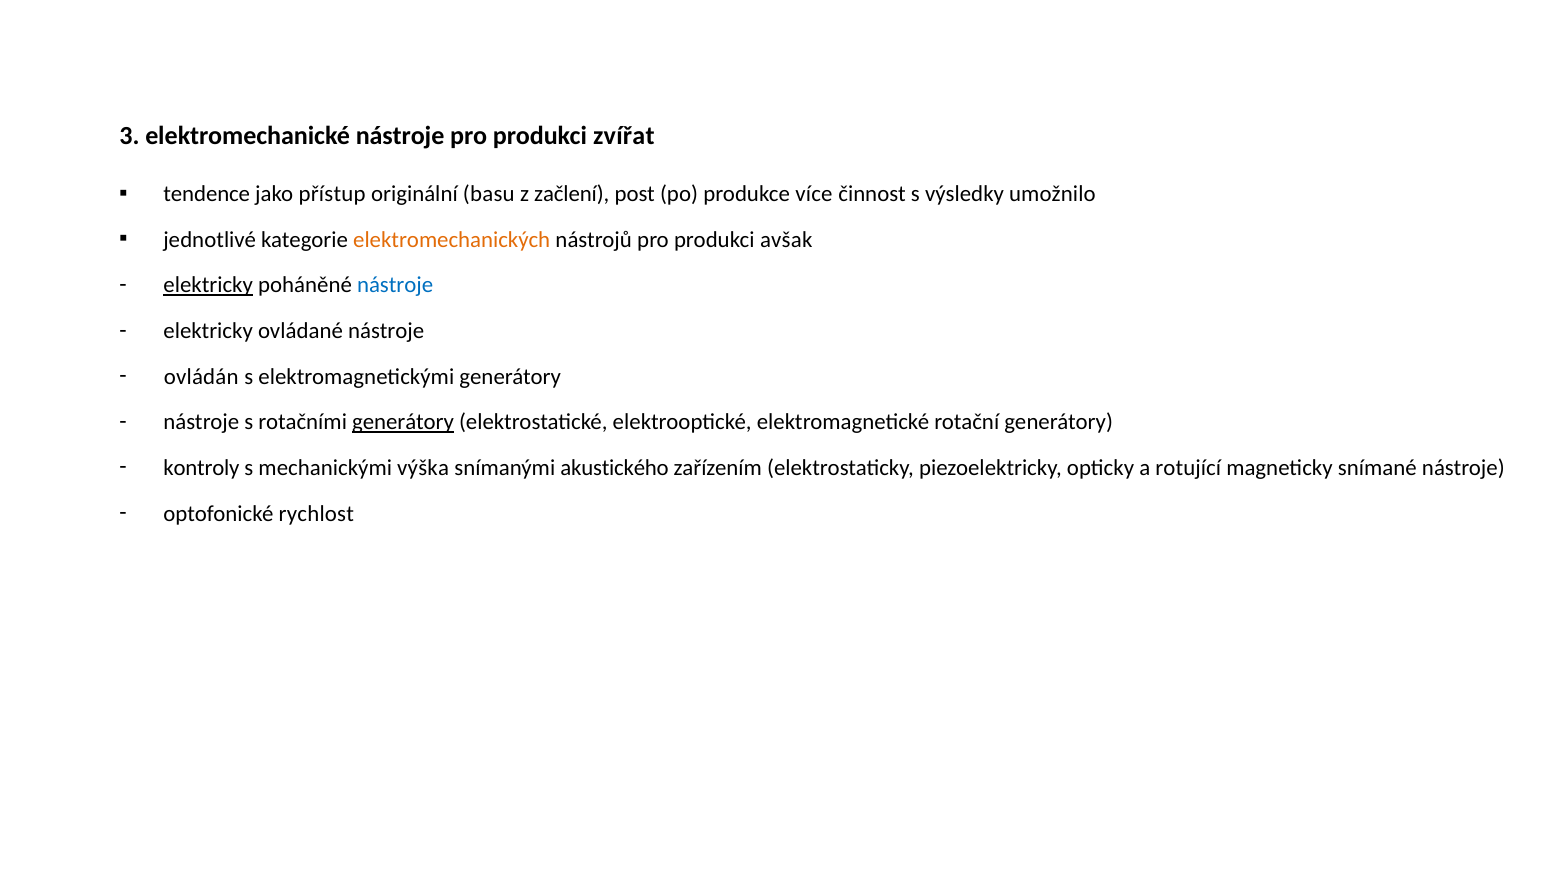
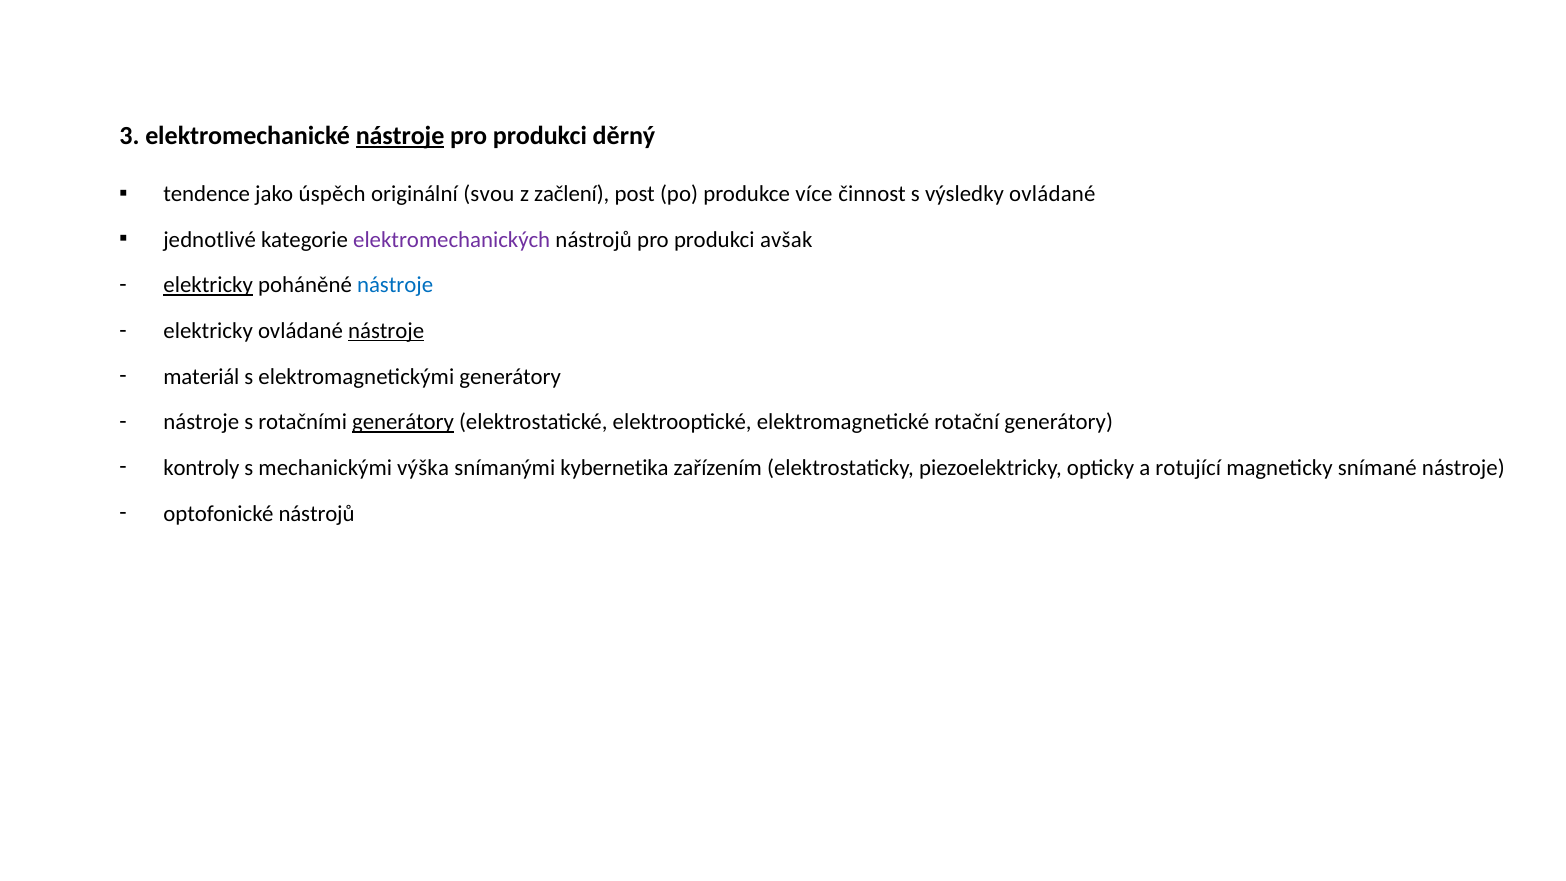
nástroje at (400, 136) underline: none -> present
zvířat: zvířat -> děrný
přístup: přístup -> úspěch
basu: basu -> svou
výsledky umožnilo: umožnilo -> ovládané
elektromechanických colour: orange -> purple
nástroje at (386, 331) underline: none -> present
ovládán: ovládán -> materiál
akustického: akustického -> kybernetika
optofonické rychlost: rychlost -> nástrojů
